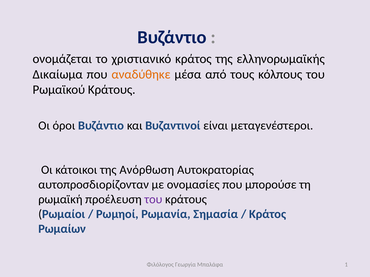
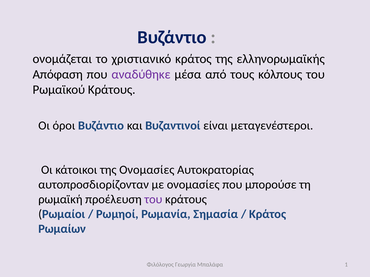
Δικαίωμα: Δικαίωμα -> Απόφαση
αναδύθηκε colour: orange -> purple
της Ανόρθωση: Ανόρθωση -> Ονομασίες
